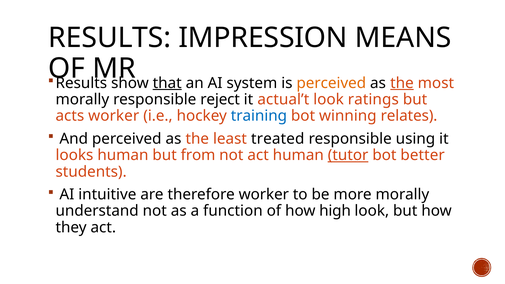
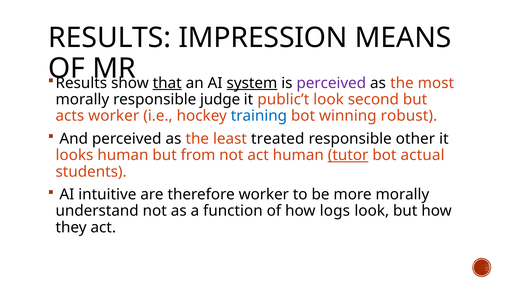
system underline: none -> present
perceived at (331, 83) colour: orange -> purple
the at (402, 83) underline: present -> none
reject: reject -> judge
actual’t: actual’t -> public’t
ratings: ratings -> second
relates: relates -> robust
using: using -> other
better: better -> actual
high: high -> logs
